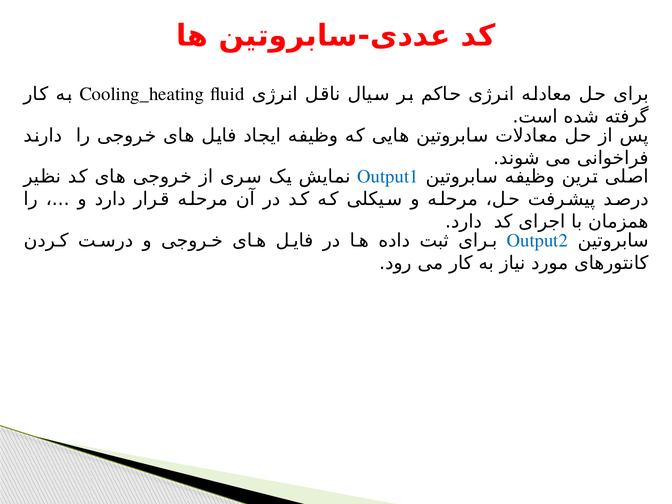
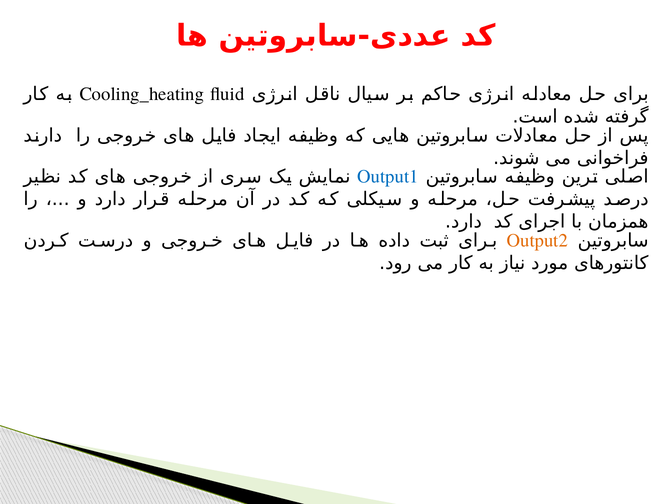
Output2 colour: blue -> orange
